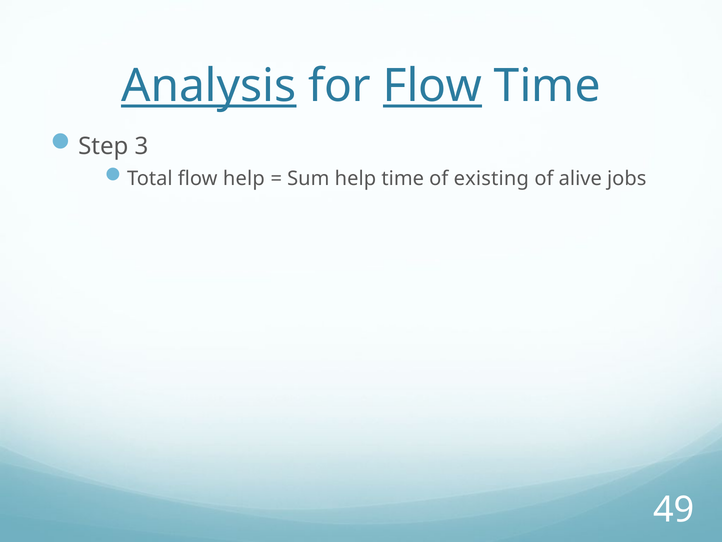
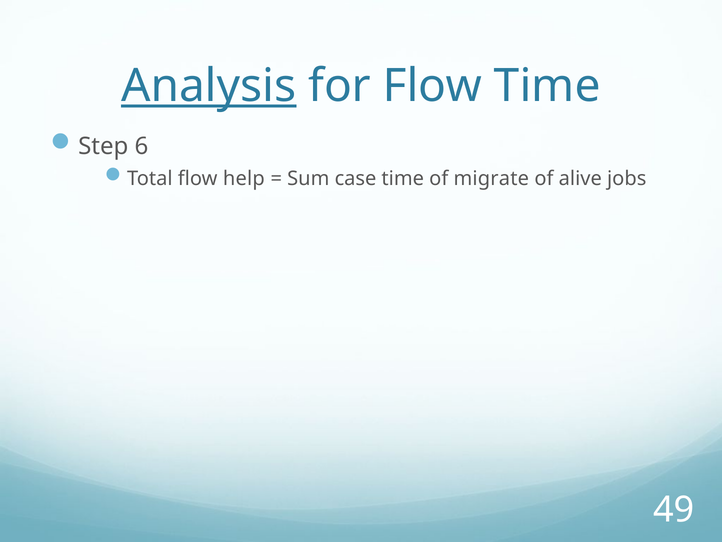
Flow at (433, 86) underline: present -> none
3: 3 -> 6
Sum help: help -> case
existing: existing -> migrate
